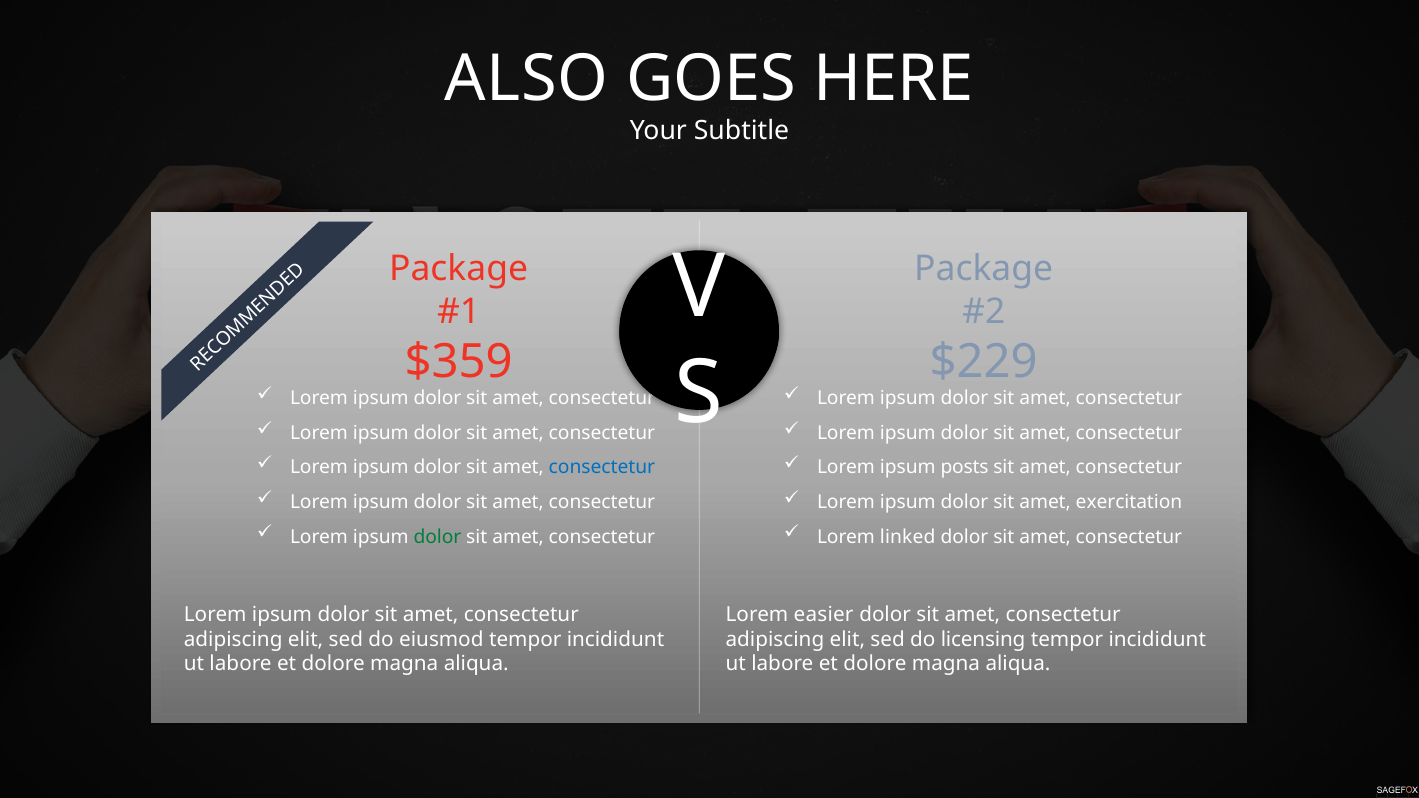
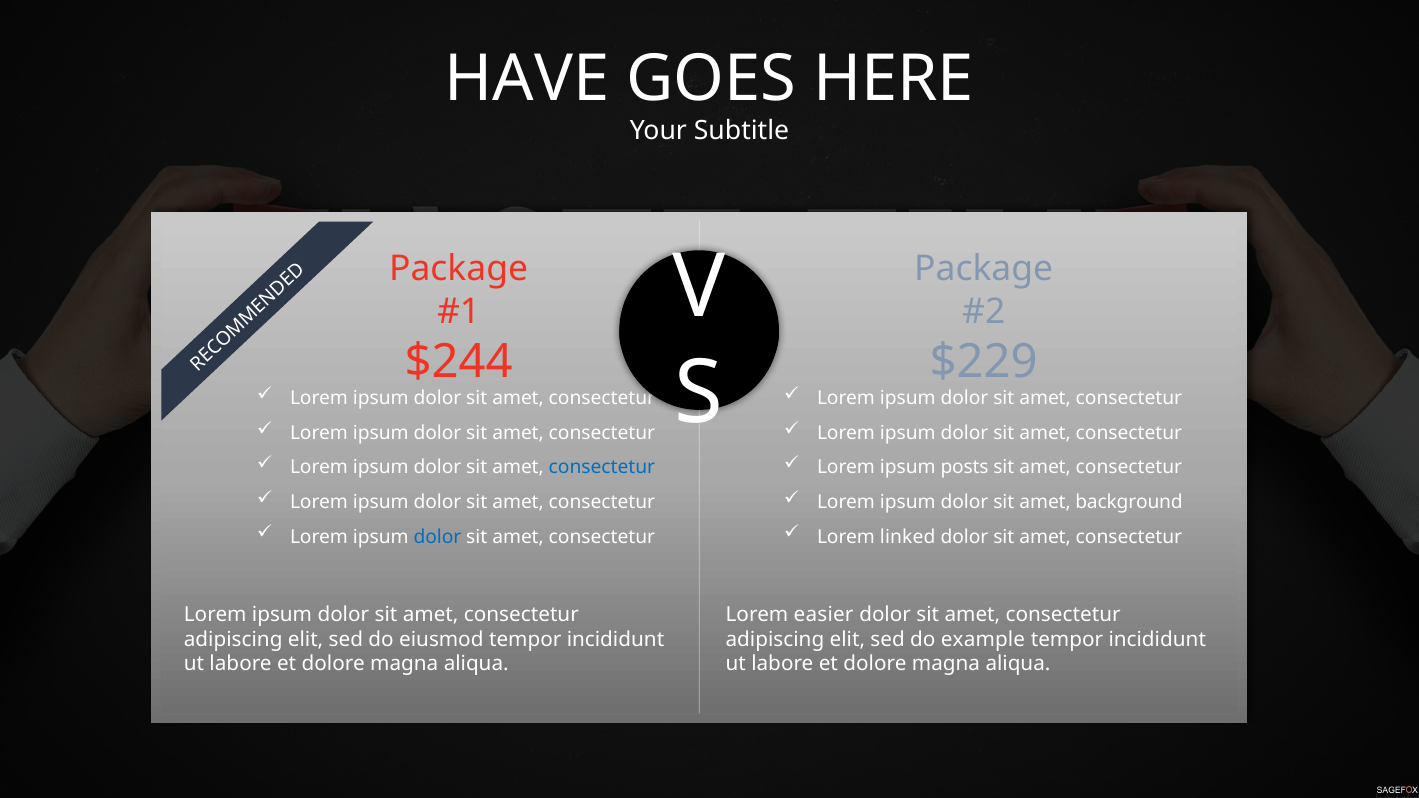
ALSO: ALSO -> HAVE
$359: $359 -> $244
exercitation: exercitation -> background
dolor at (437, 537) colour: green -> blue
licensing: licensing -> example
